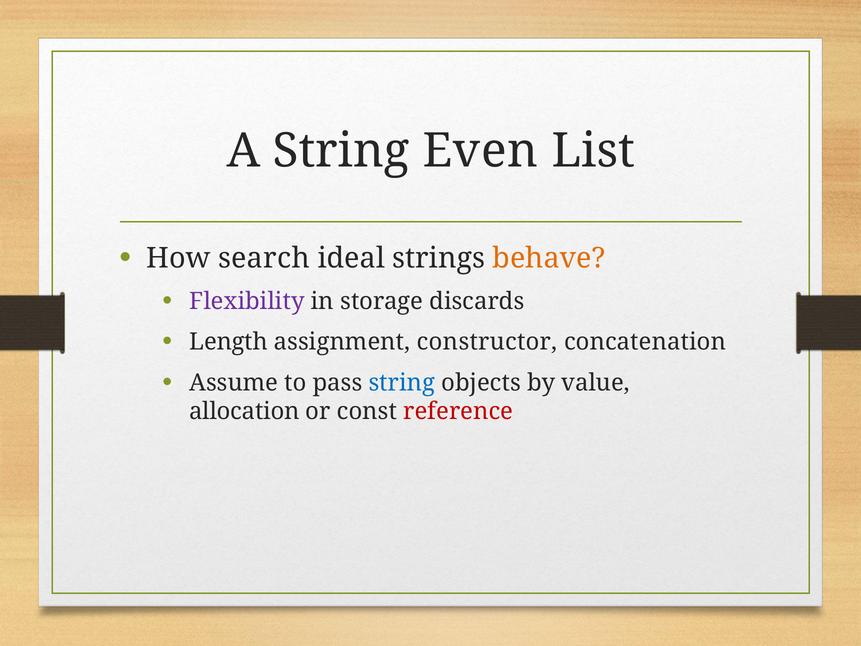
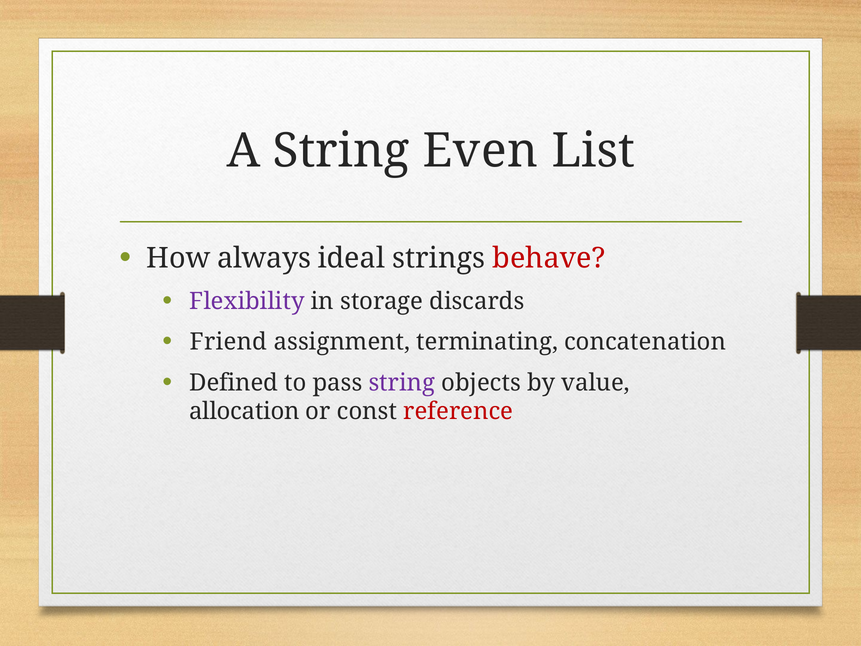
search: search -> always
behave colour: orange -> red
Length: Length -> Friend
constructor: constructor -> terminating
Assume: Assume -> Defined
string at (402, 383) colour: blue -> purple
